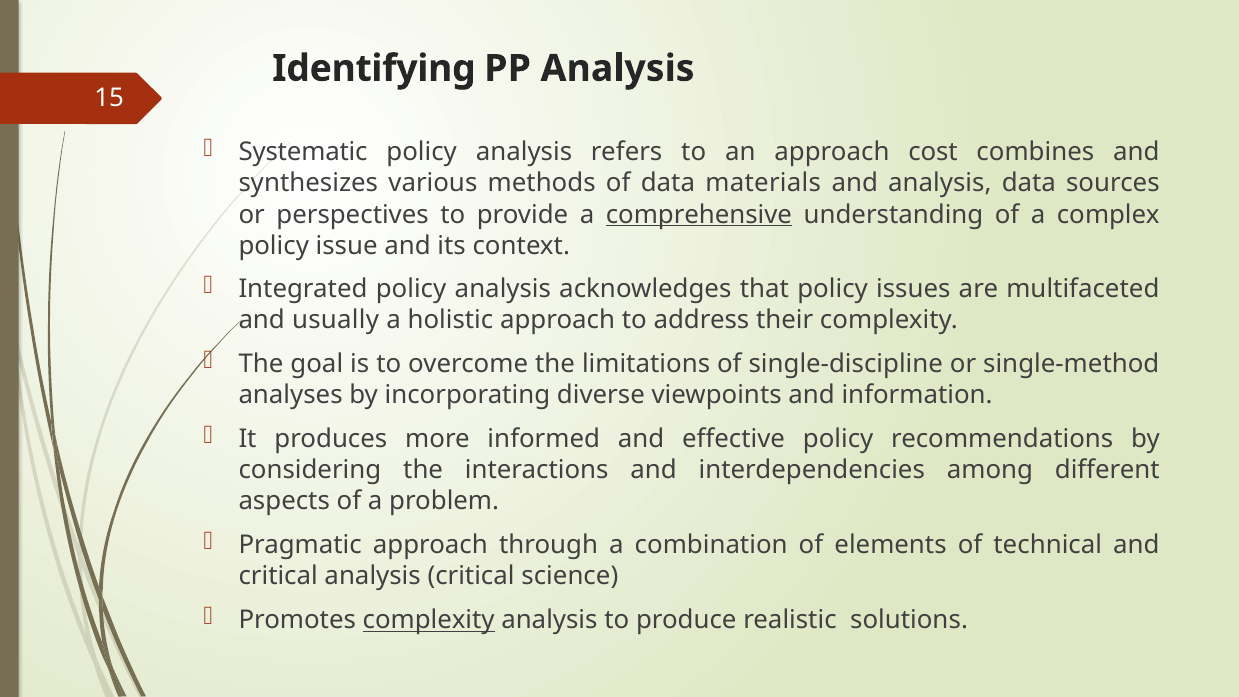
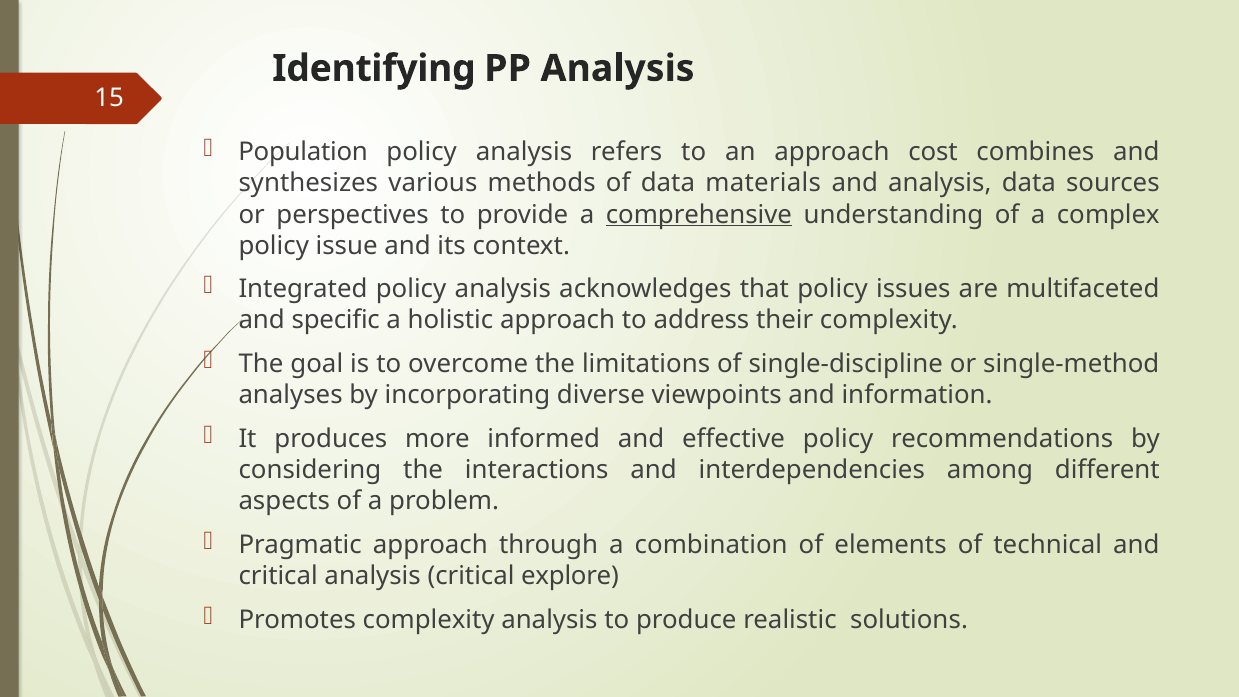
Systematic: Systematic -> Population
usually: usually -> specific
science: science -> explore
complexity at (429, 620) underline: present -> none
